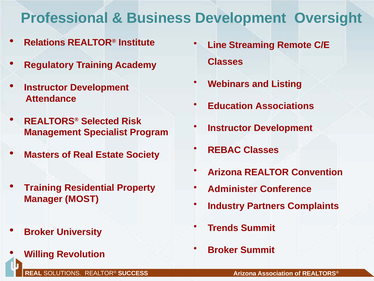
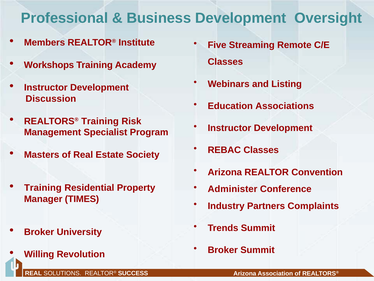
Relations: Relations -> Members
Line: Line -> Five
Regulatory: Regulatory -> Workshops
Attendance: Attendance -> Discussion
REALTORS® Selected: Selected -> Training
MOST: MOST -> TIMES
